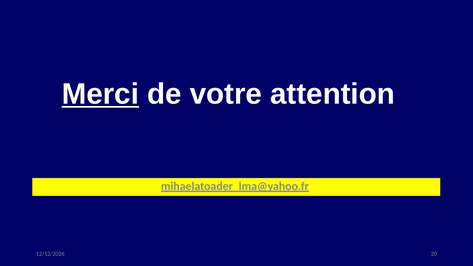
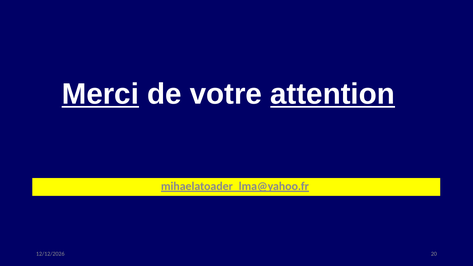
attention underline: none -> present
